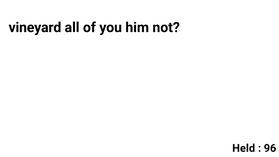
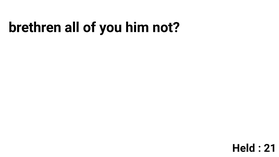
vineyard: vineyard -> brethren
96: 96 -> 21
